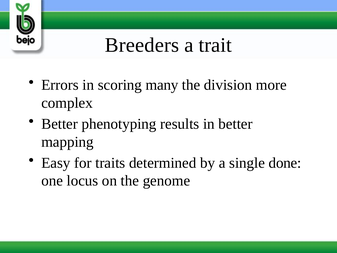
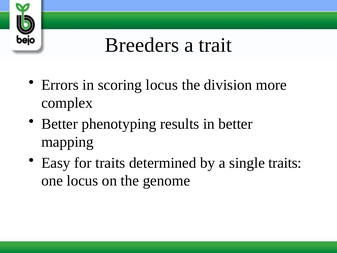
scoring many: many -> locus
single done: done -> traits
